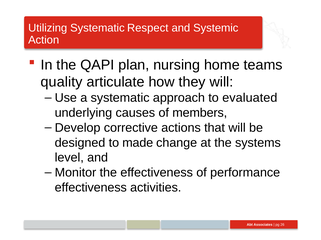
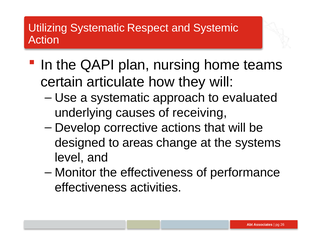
quality: quality -> certain
members: members -> receiving
made: made -> areas
